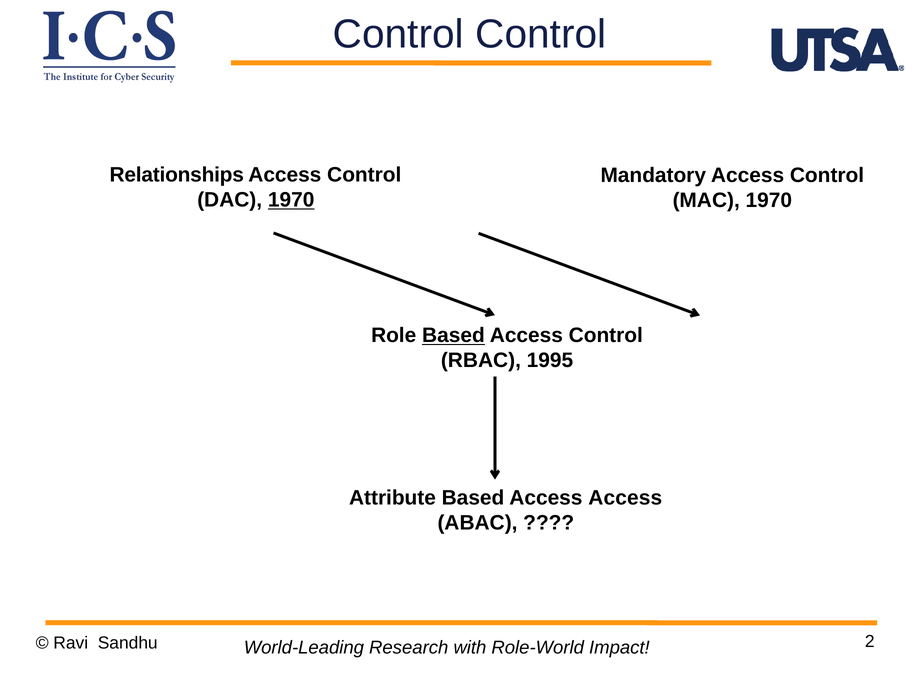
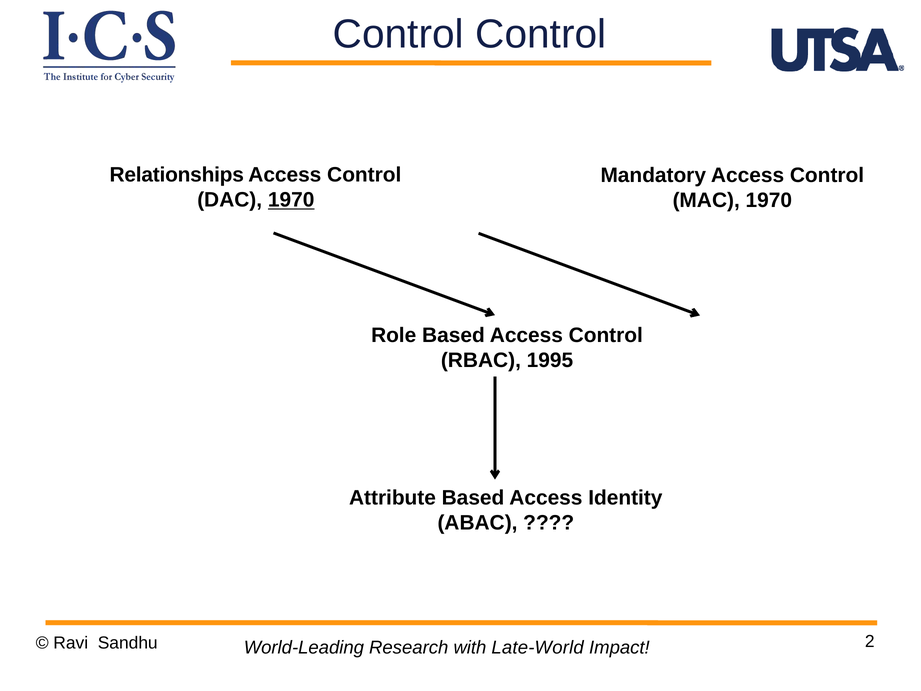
Based at (453, 335) underline: present -> none
Access Access: Access -> Identity
Role-World: Role-World -> Late-World
